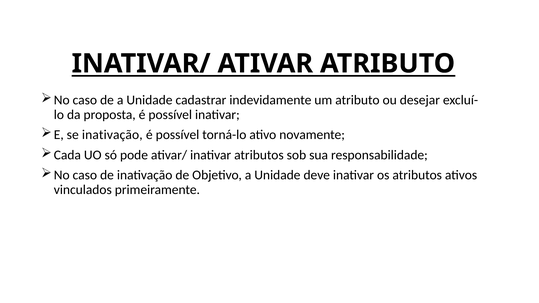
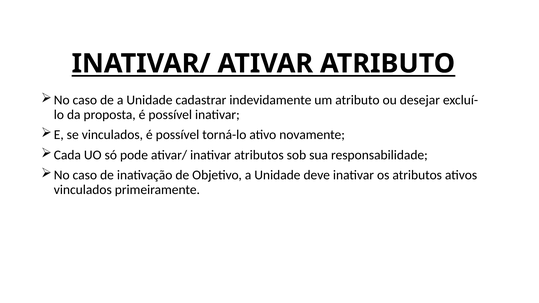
se inativação: inativação -> vinculados
